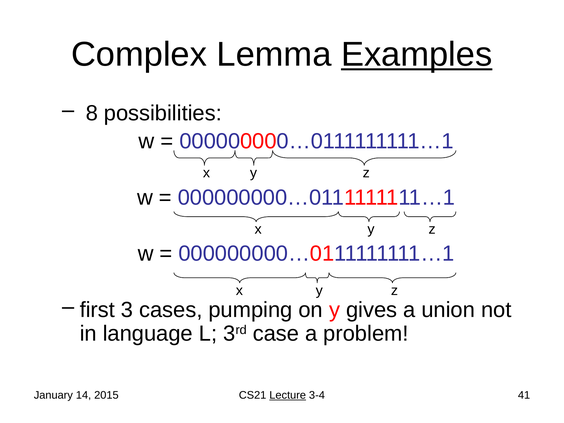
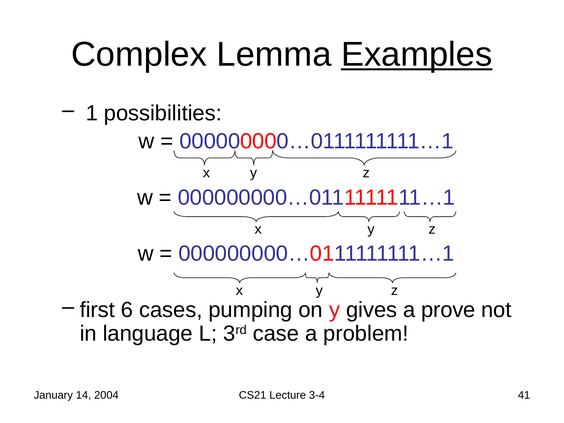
8: 8 -> 1
3: 3 -> 6
union: union -> prove
2015: 2015 -> 2004
Lecture underline: present -> none
